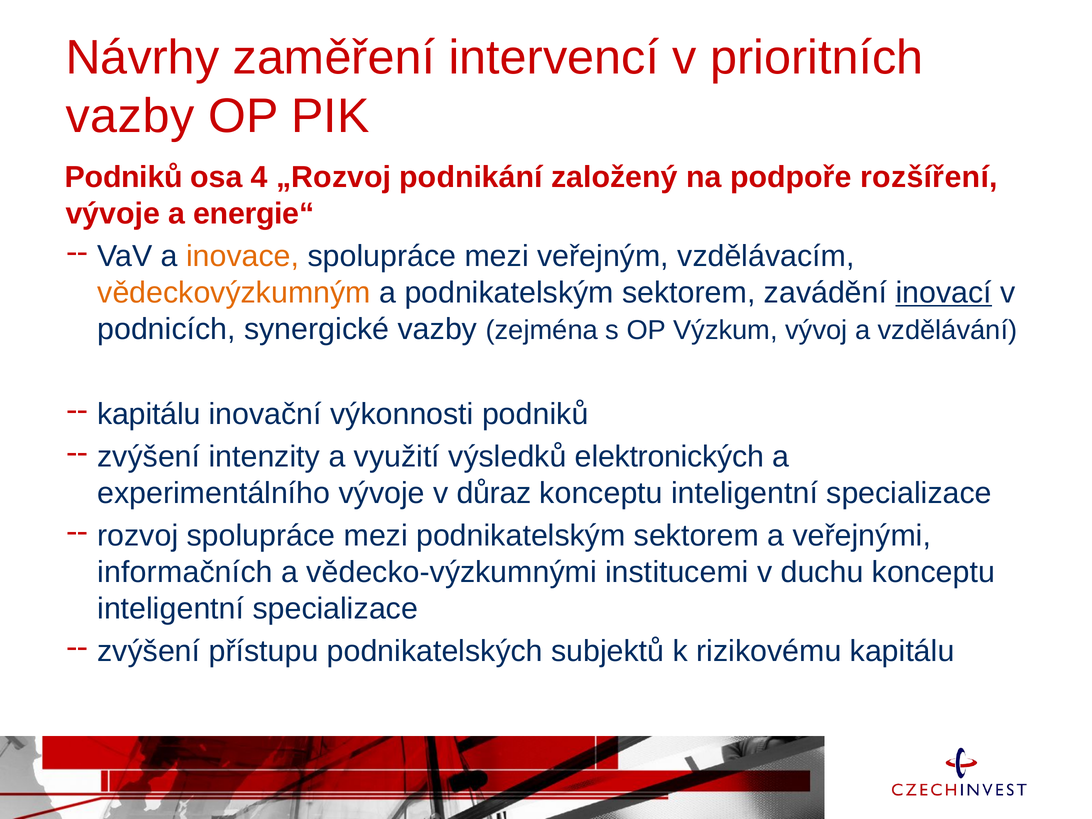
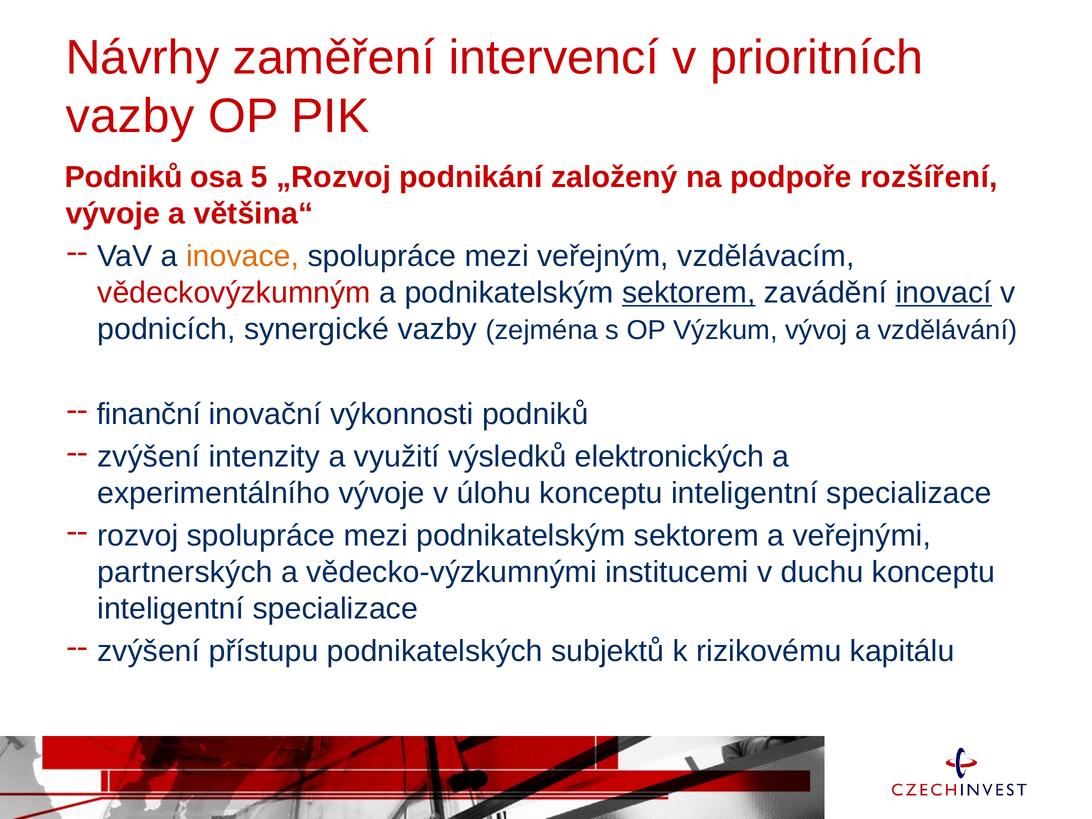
4: 4 -> 5
energie“: energie“ -> většina“
vědeckovýzkumným colour: orange -> red
sektorem at (689, 293) underline: none -> present
kapitálu at (149, 414): kapitálu -> finanční
důraz: důraz -> úlohu
informačních: informačních -> partnerských
